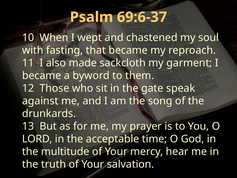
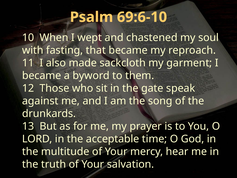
69:6-37: 69:6-37 -> 69:6-10
